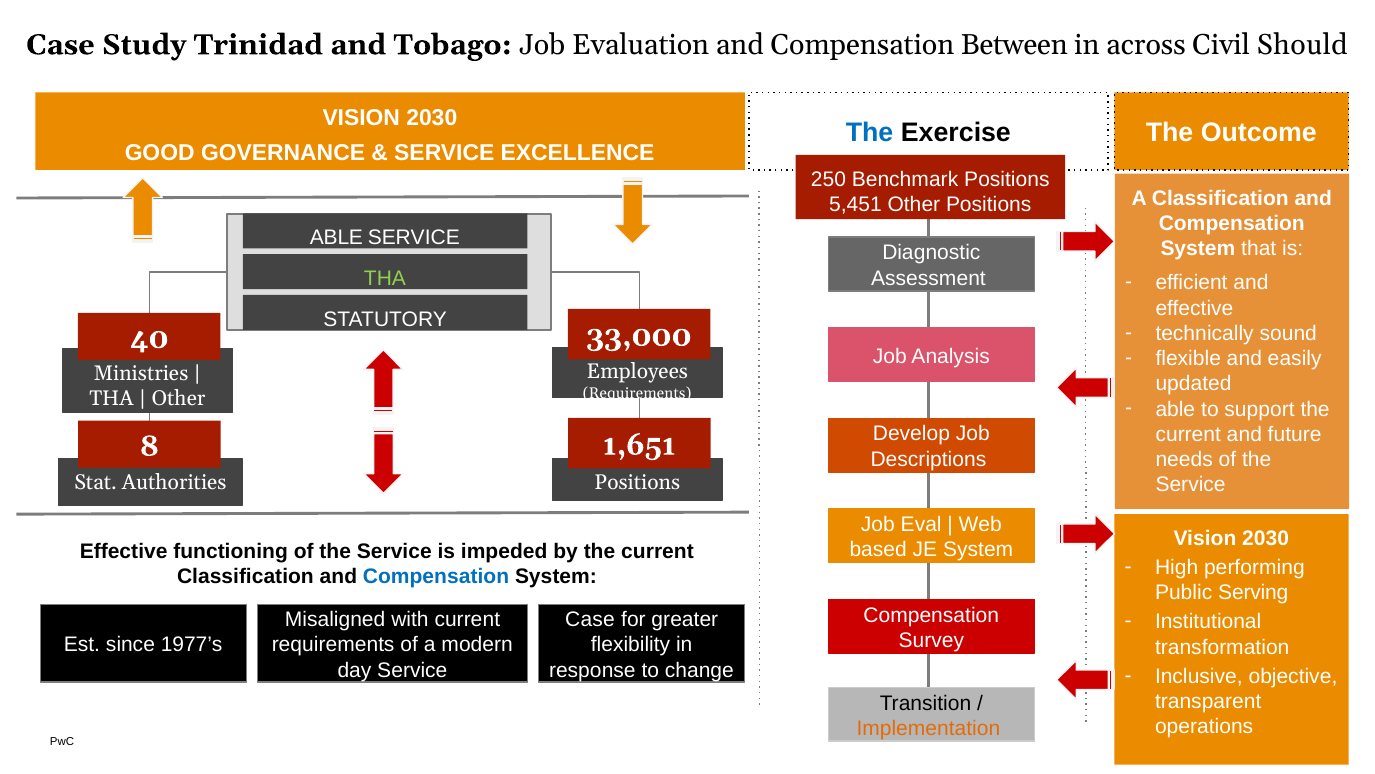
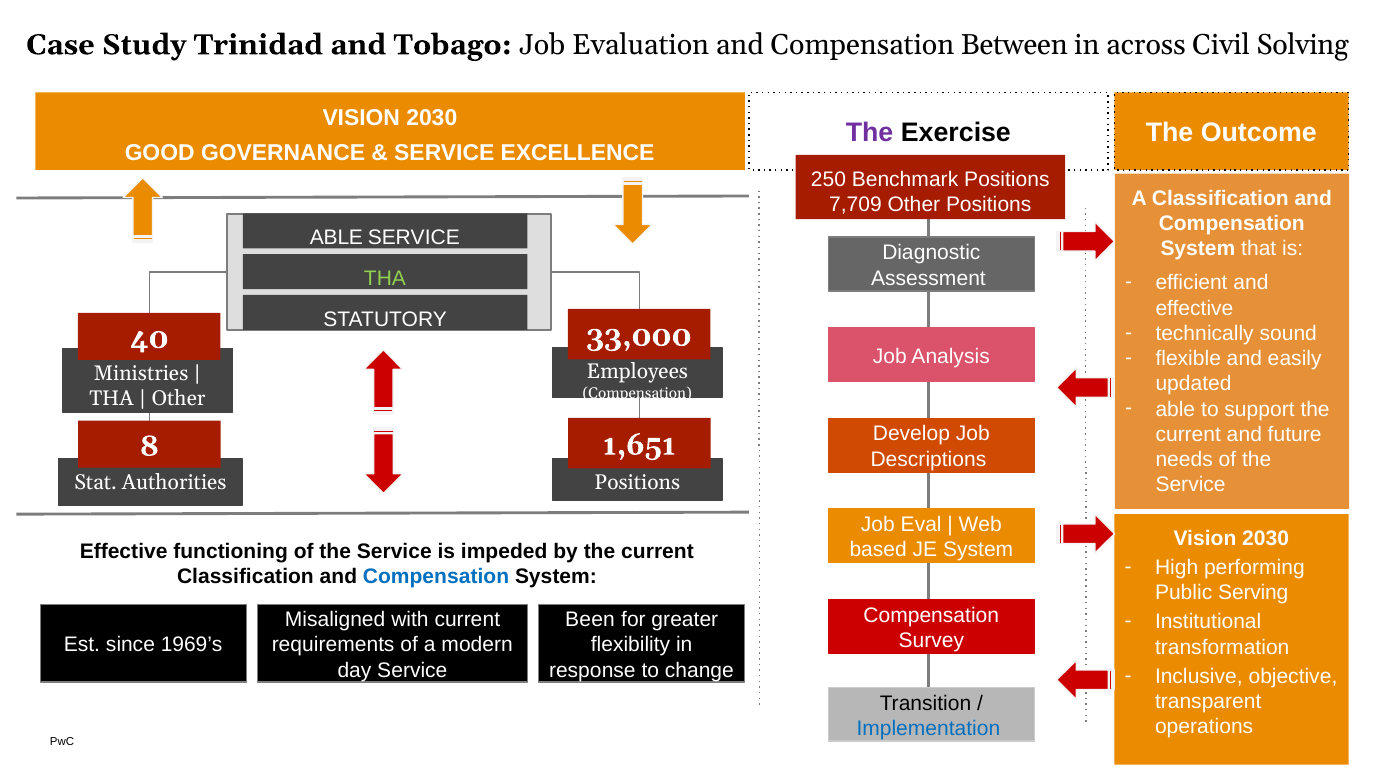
Should: Should -> Solving
The at (870, 133) colour: blue -> purple
5,451: 5,451 -> 7,709
Requirements at (637, 393): Requirements -> Compensation
Case at (590, 619): Case -> Been
1977’s: 1977’s -> 1969’s
Implementation colour: orange -> blue
